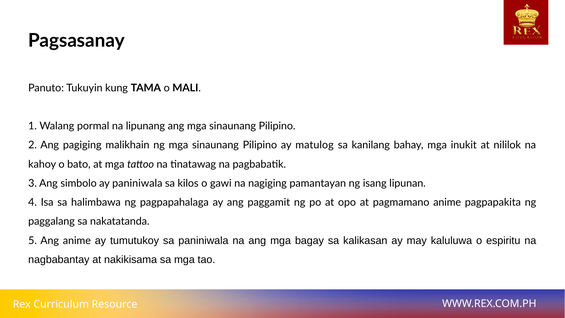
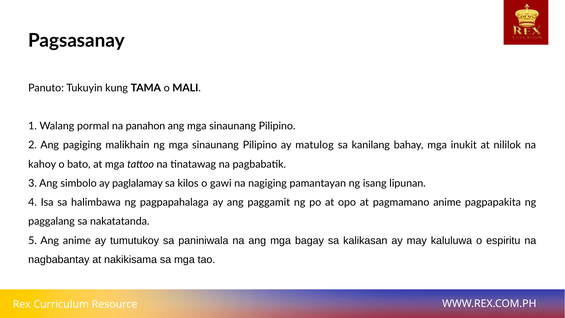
lipunang: lipunang -> panahon
ay paniniwala: paniniwala -> paglalamay
